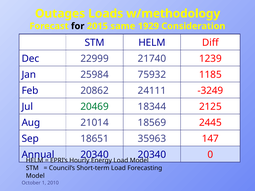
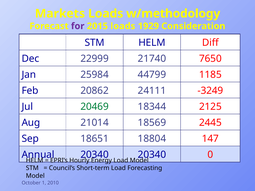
Outages: Outages -> Markets
for colour: black -> purple
2015 same: same -> loads
1239: 1239 -> 7650
75932: 75932 -> 44799
35963: 35963 -> 18804
